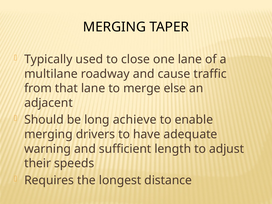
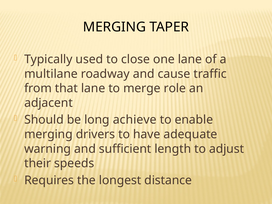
else: else -> role
